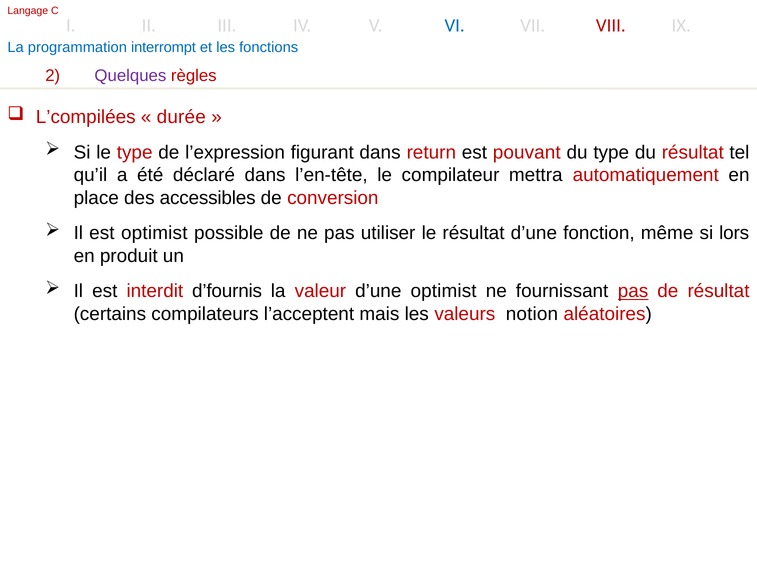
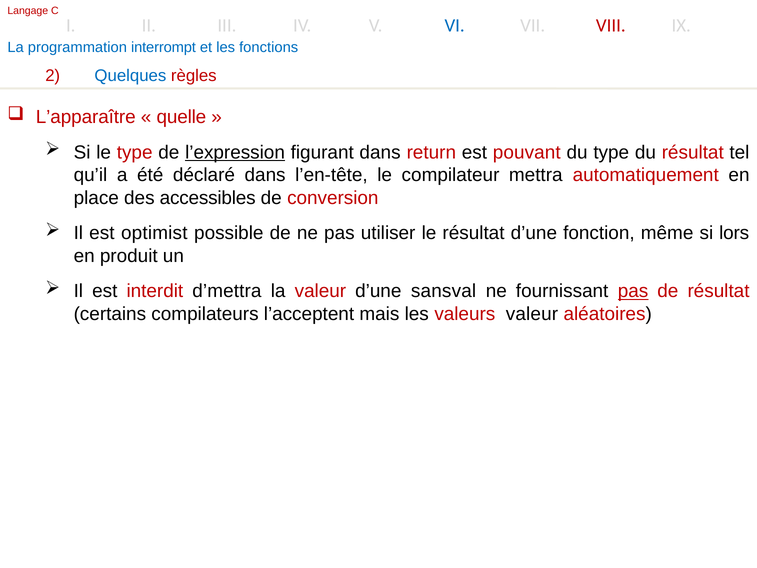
Quelques colour: purple -> blue
L’compilées: L’compilées -> L’apparaître
durée: durée -> quelle
l’expression underline: none -> present
d’fournis: d’fournis -> d’mettra
d’une optimist: optimist -> sansval
valeurs notion: notion -> valeur
